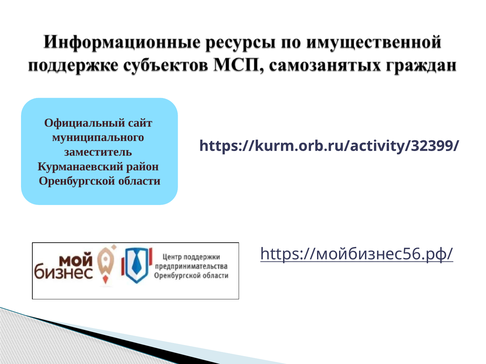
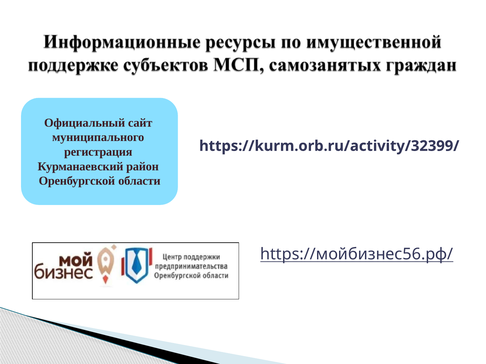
заместитель: заместитель -> регистрация
